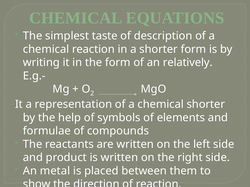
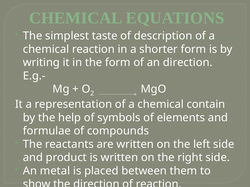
an relatively: relatively -> direction
chemical shorter: shorter -> contain
